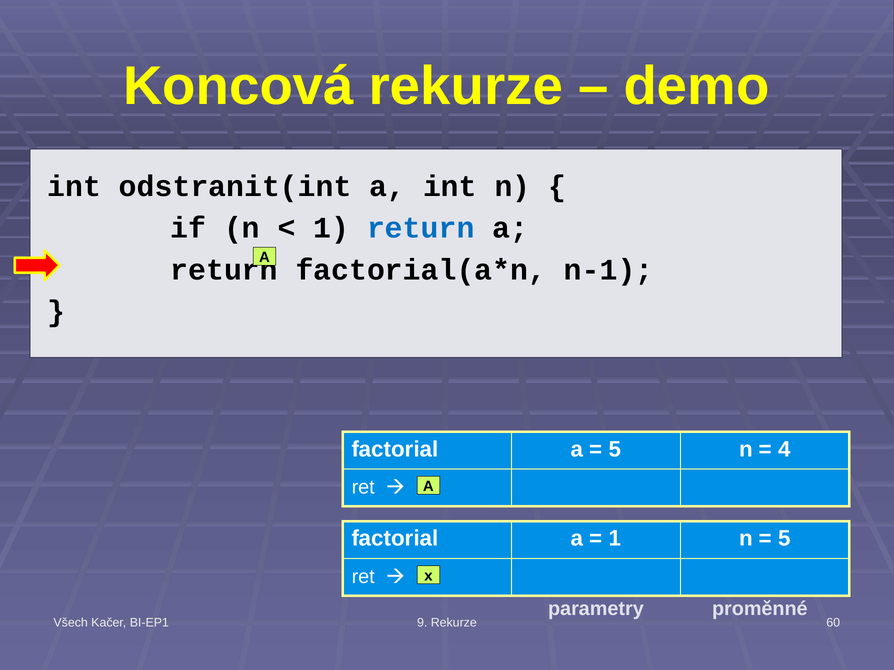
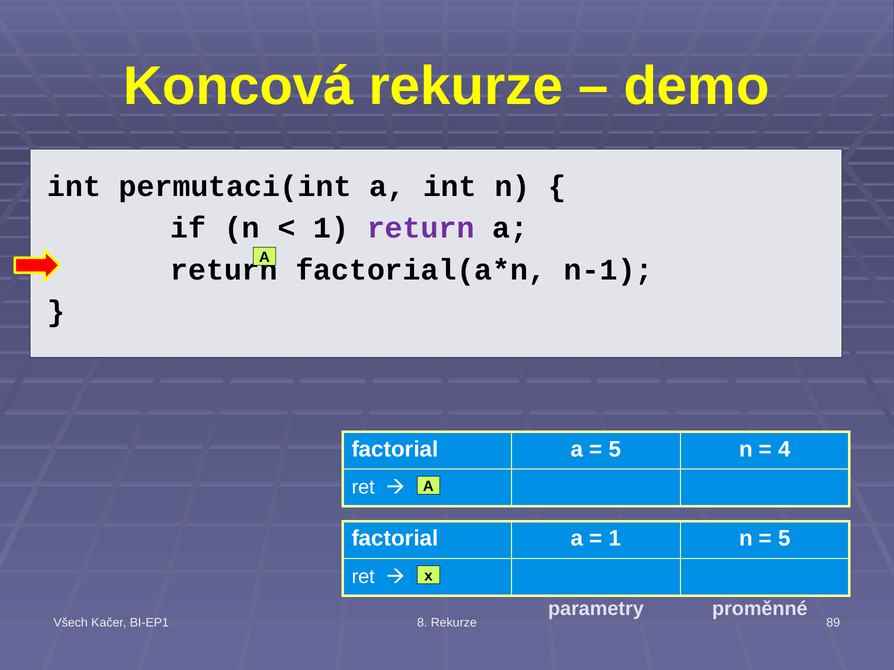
odstranit(int: odstranit(int -> permutaci(int
return at (421, 228) colour: blue -> purple
9: 9 -> 8
60: 60 -> 89
